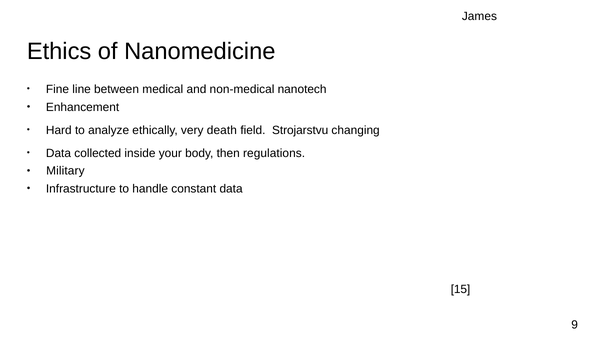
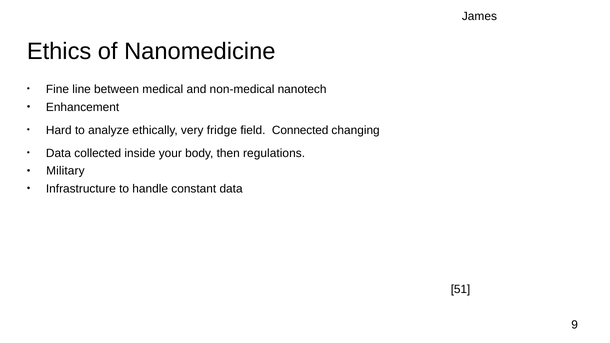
death: death -> fridge
Strojarstvu: Strojarstvu -> Connected
15: 15 -> 51
